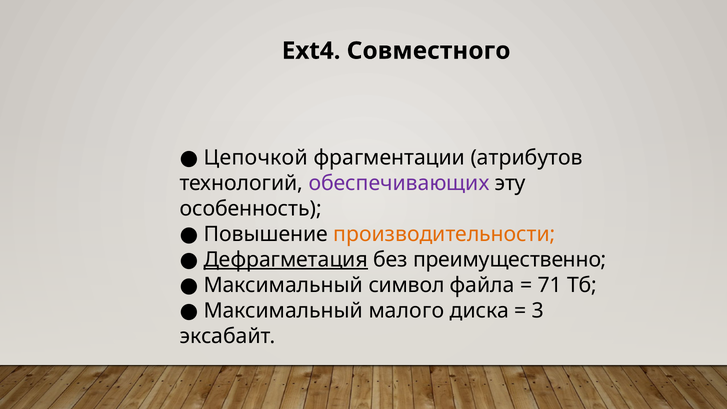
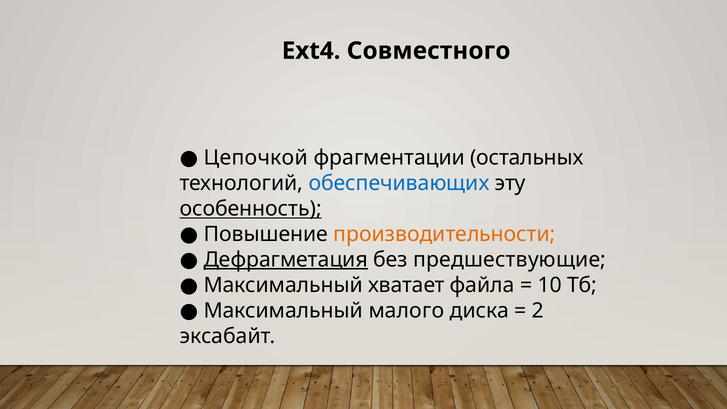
атрибутов: атрибутов -> остальных
обеспечивающих colour: purple -> blue
особенность underline: none -> present
преимущественно: преимущественно -> предшествующие
символ: символ -> хватает
71: 71 -> 10
3: 3 -> 2
